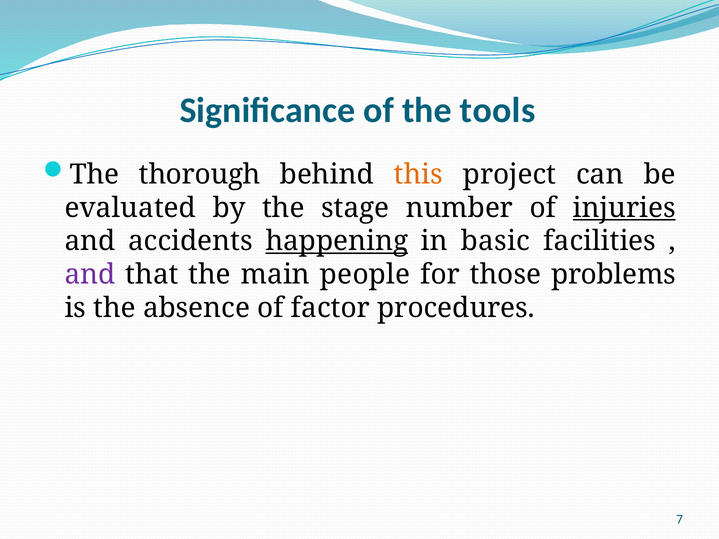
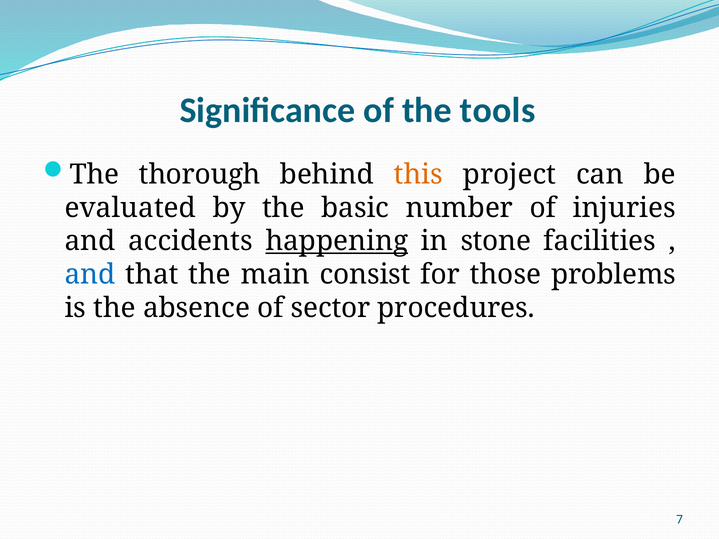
stage: stage -> basic
injuries underline: present -> none
basic: basic -> stone
and at (90, 275) colour: purple -> blue
people: people -> consist
factor: factor -> sector
